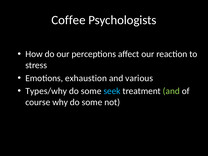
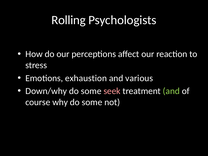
Coffee: Coffee -> Rolling
Types/why: Types/why -> Down/why
seek colour: light blue -> pink
